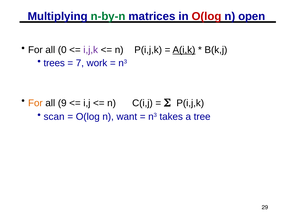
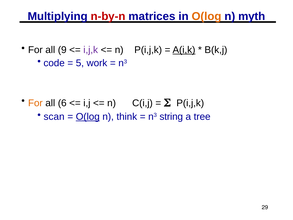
n-by-n colour: green -> red
O(log at (207, 16) colour: red -> orange
open: open -> myth
0: 0 -> 9
trees: trees -> code
7: 7 -> 5
9: 9 -> 6
O(log at (88, 117) underline: none -> present
want: want -> think
takes: takes -> string
